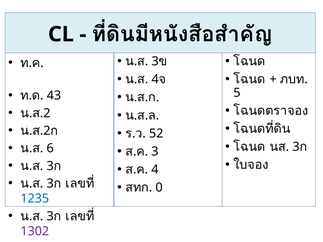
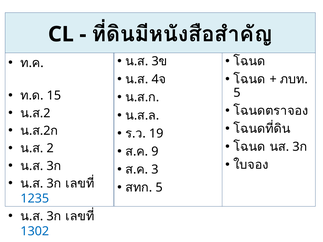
43: 43 -> 15
52: 52 -> 19
6: 6 -> 2
3: 3 -> 9
4: 4 -> 3
0 at (159, 188): 0 -> 5
1302 colour: purple -> blue
